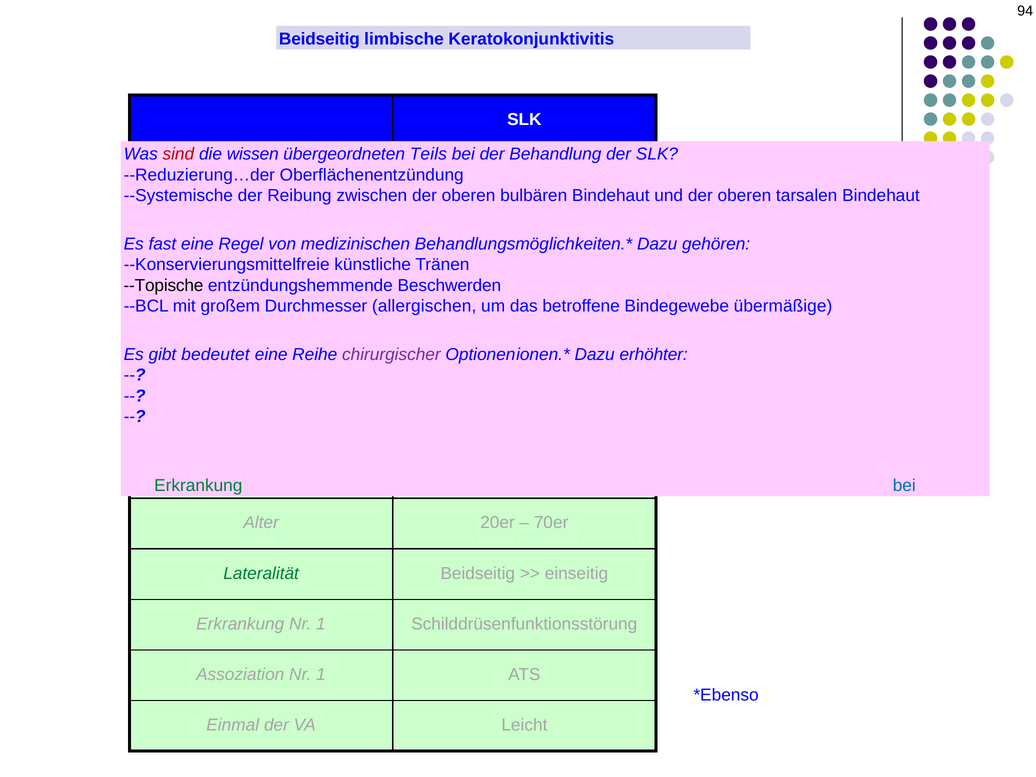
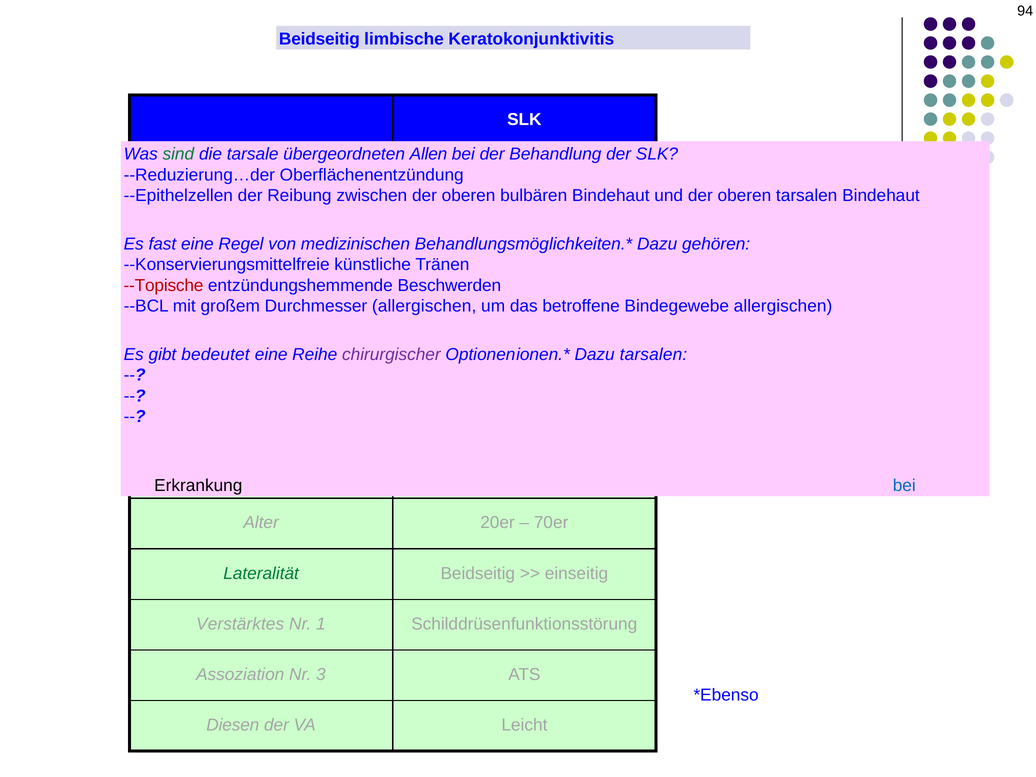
sind colour: red -> green
wissen: wissen -> tarsale
Teils: Teils -> Allen
--Systemische: --Systemische -> --Epithelzellen
--Topische colour: black -> red
Bindegewebe übermäßige: übermäßige -> allergischen
Dazu erhöhter: erhöhter -> tarsalen
Erkrankung at (198, 486) colour: green -> black
Erkrankung at (240, 624): Erkrankung -> Verstärktes
Assoziation Nr 1: 1 -> 3
Einmal: Einmal -> Diesen
